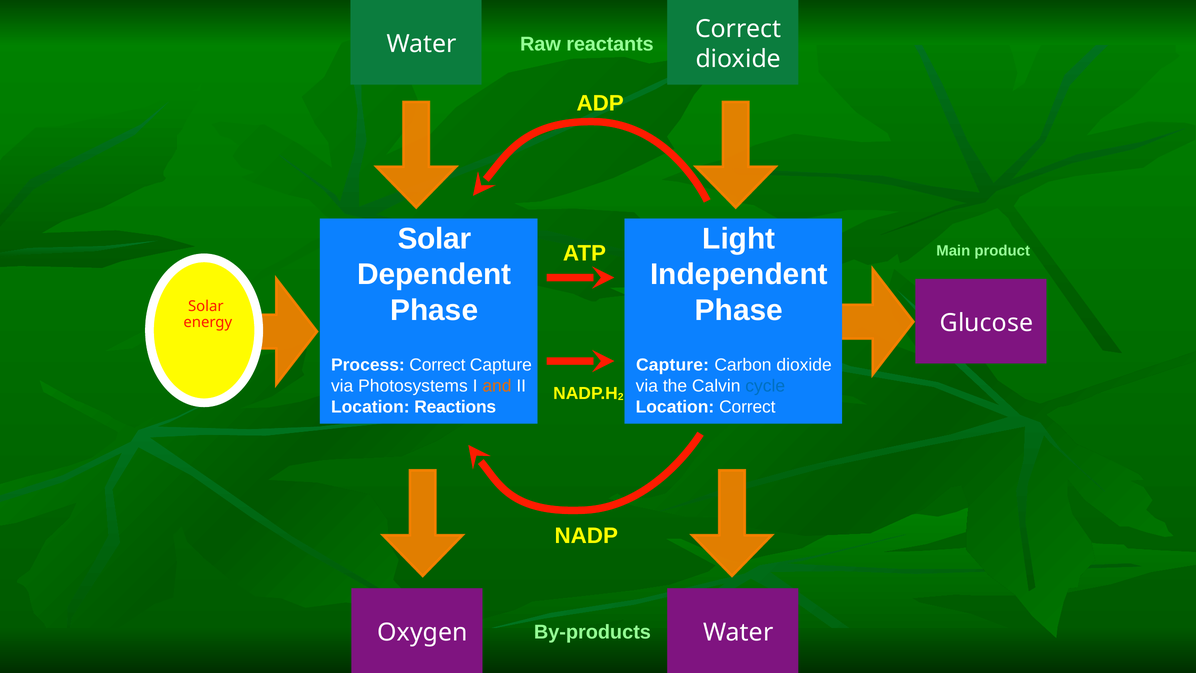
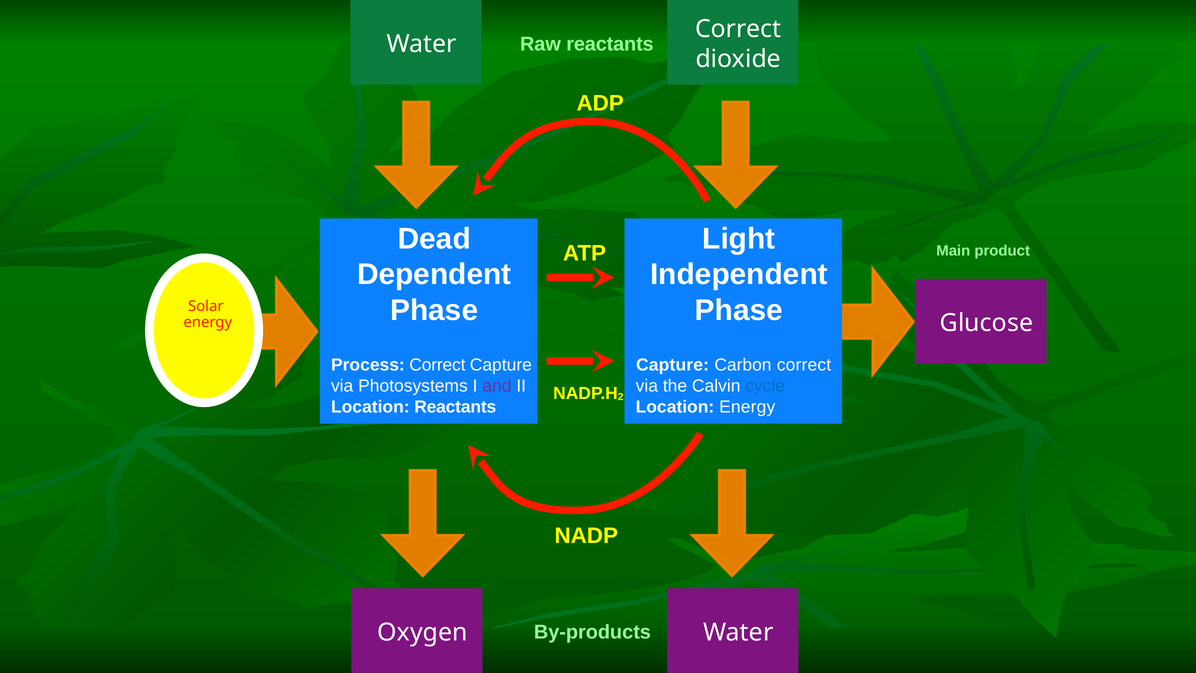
Solar at (434, 239): Solar -> Dead
Carbon dioxide: dioxide -> correct
and colour: orange -> purple
Location Reactions: Reactions -> Reactants
Location Correct: Correct -> Energy
